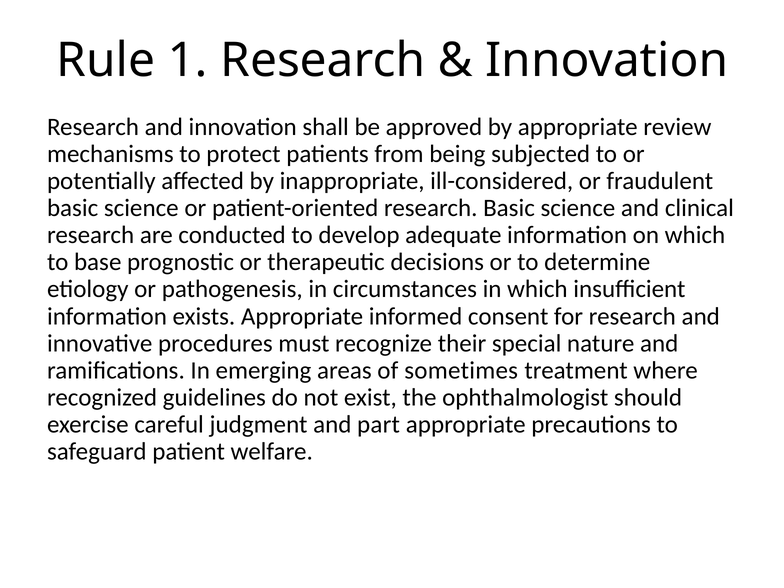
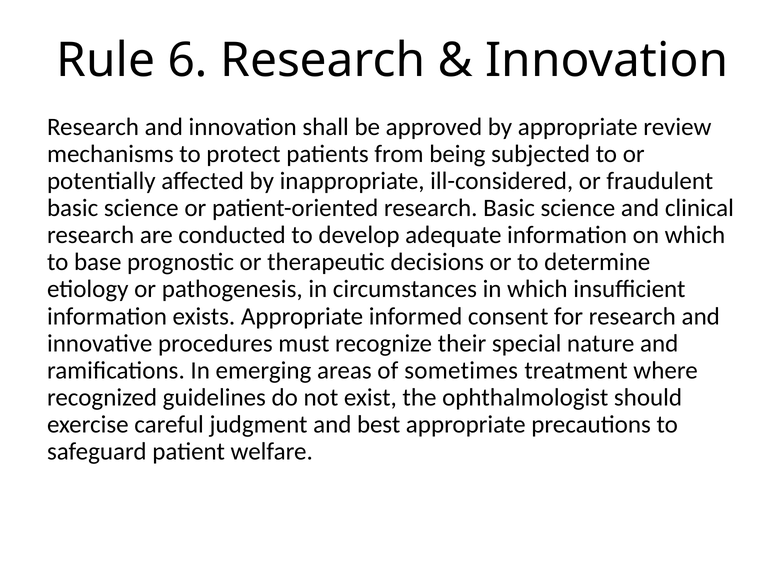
1: 1 -> 6
part: part -> best
